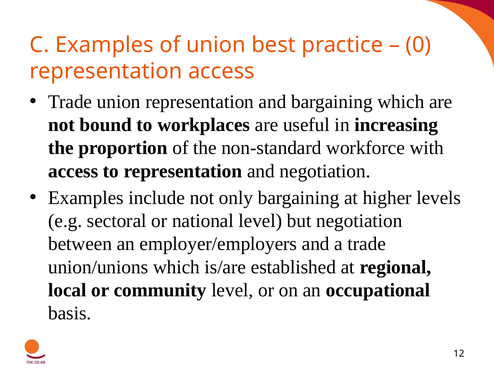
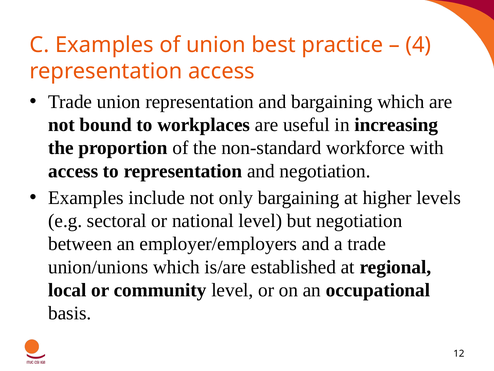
0: 0 -> 4
